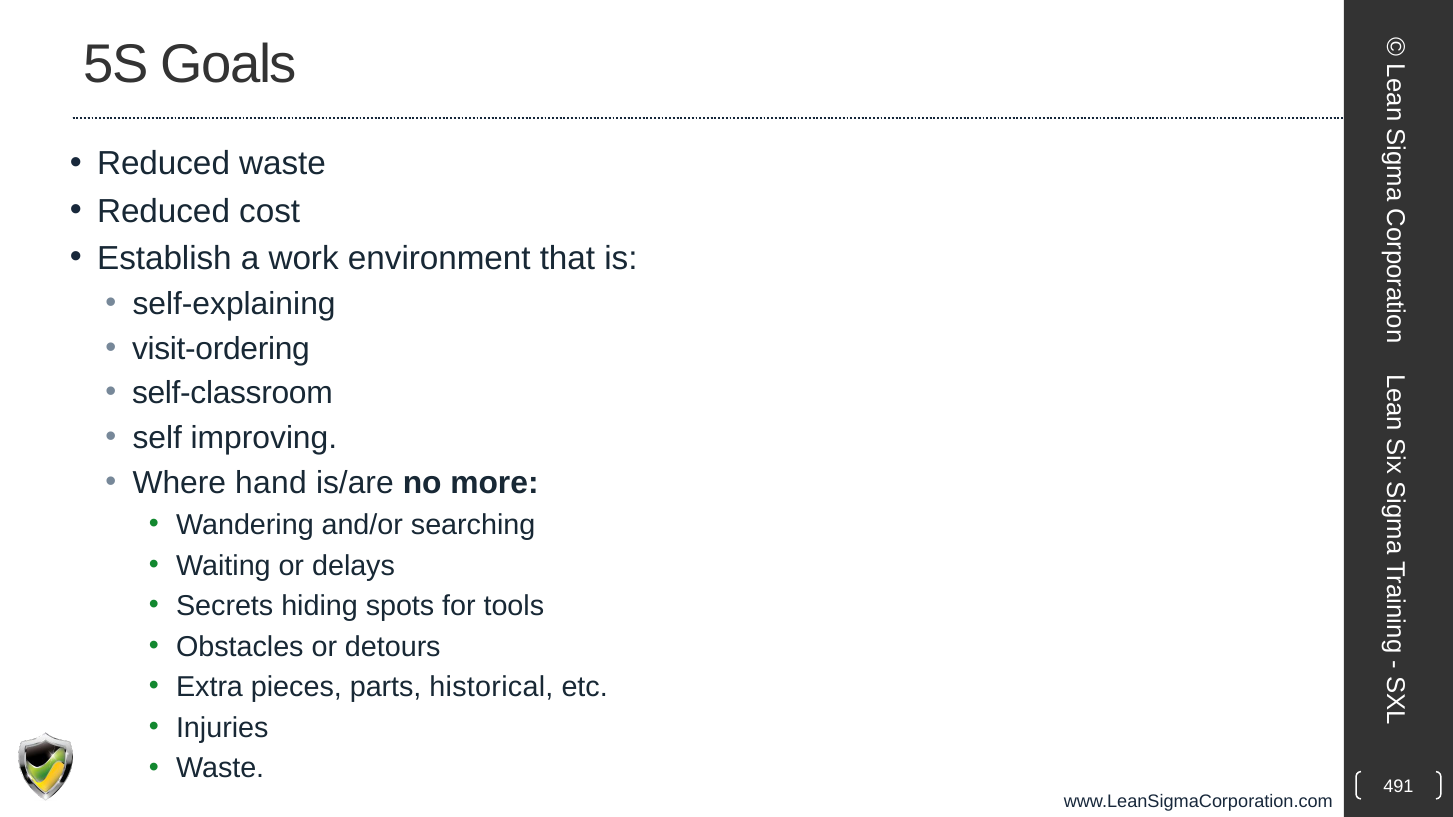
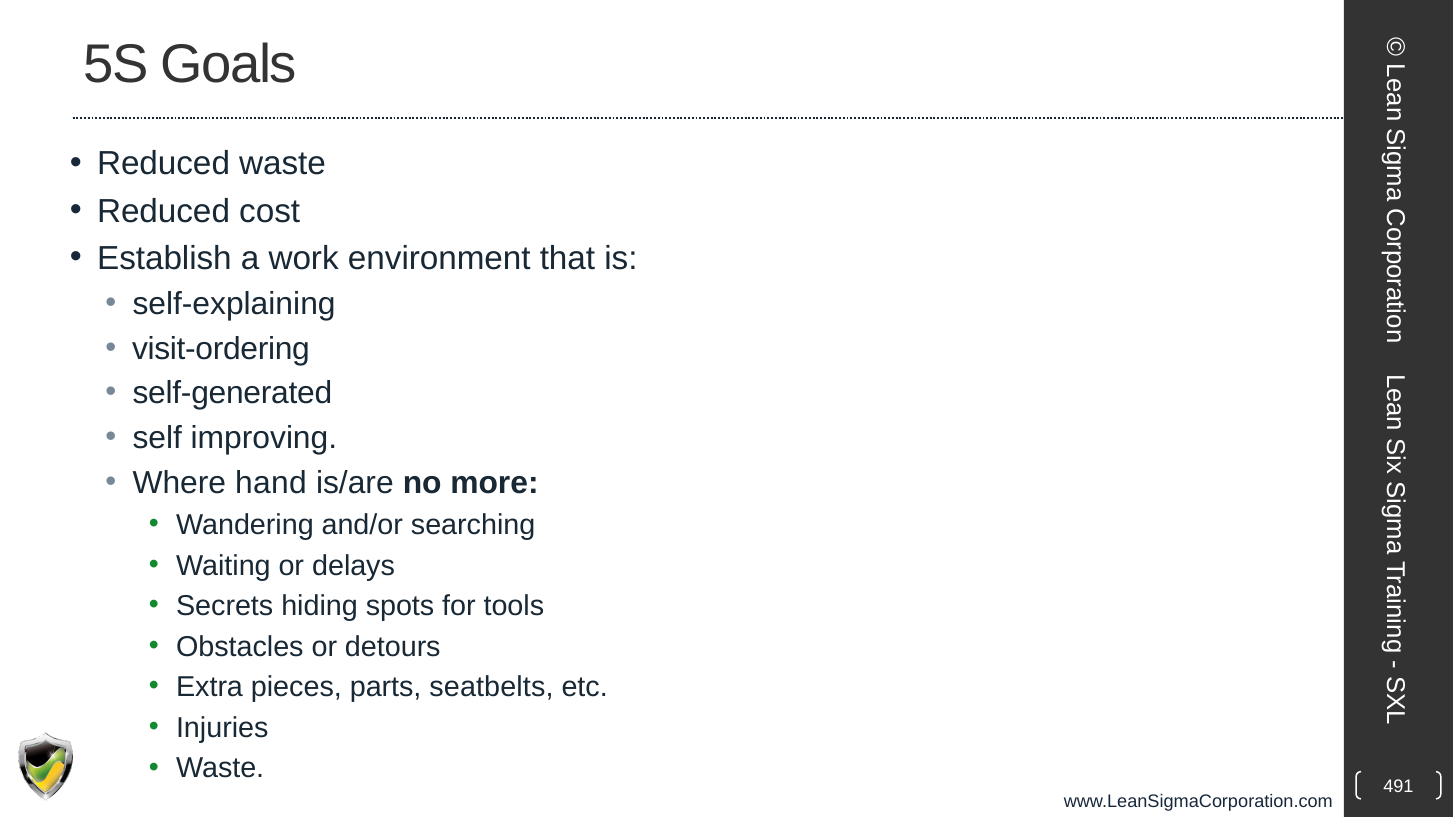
self-classroom: self-classroom -> self-generated
historical: historical -> seatbelts
